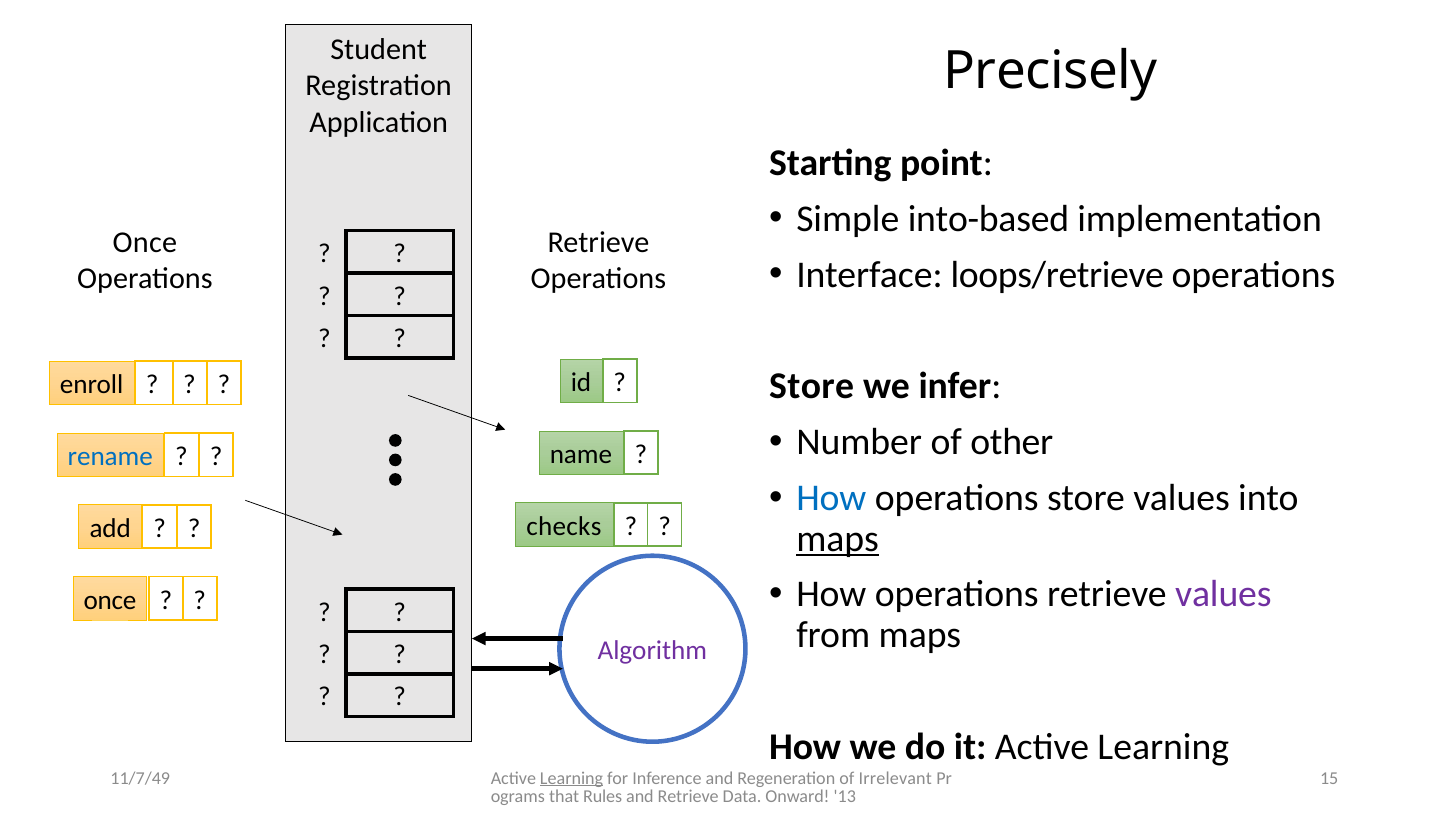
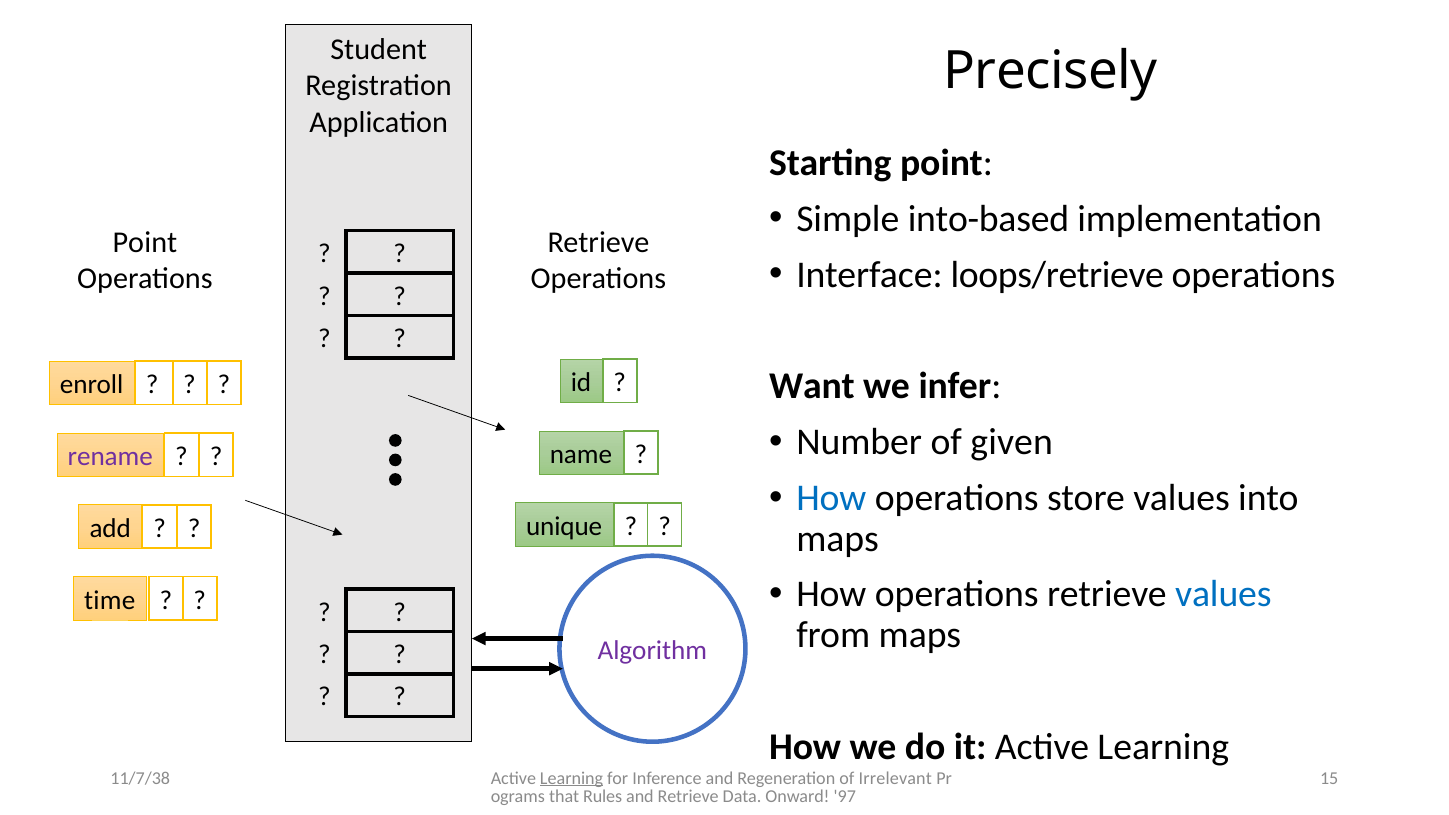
Once at (145, 243): Once -> Point
Store at (812, 386): Store -> Want
other: other -> given
rename colour: blue -> purple
checks: checks -> unique
maps at (838, 539) underline: present -> none
values at (1223, 595) colour: purple -> blue
once at (110, 600): once -> time
11/7/49: 11/7/49 -> 11/7/38
13: 13 -> 97
